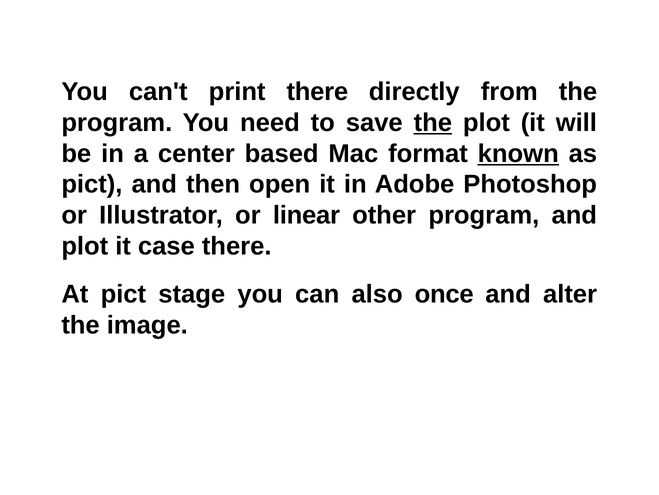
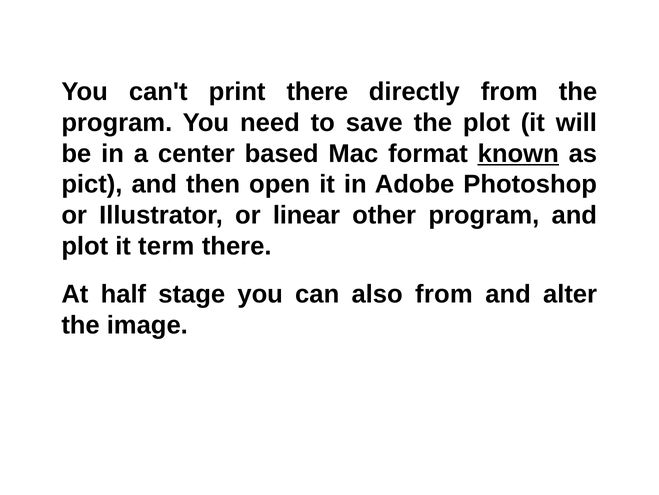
the at (433, 123) underline: present -> none
case: case -> term
At pict: pict -> half
also once: once -> from
